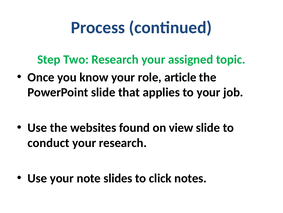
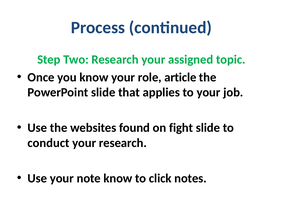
view: view -> fight
note slides: slides -> know
